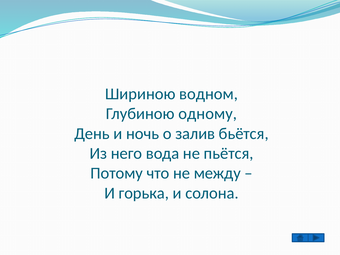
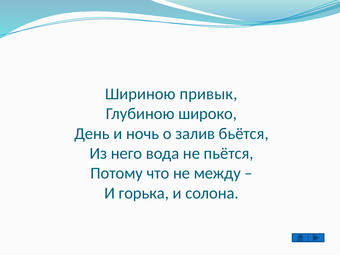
водном: водном -> привык
одному: одному -> широко
